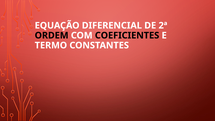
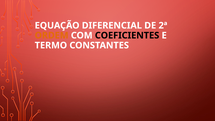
ORDEM colour: black -> orange
